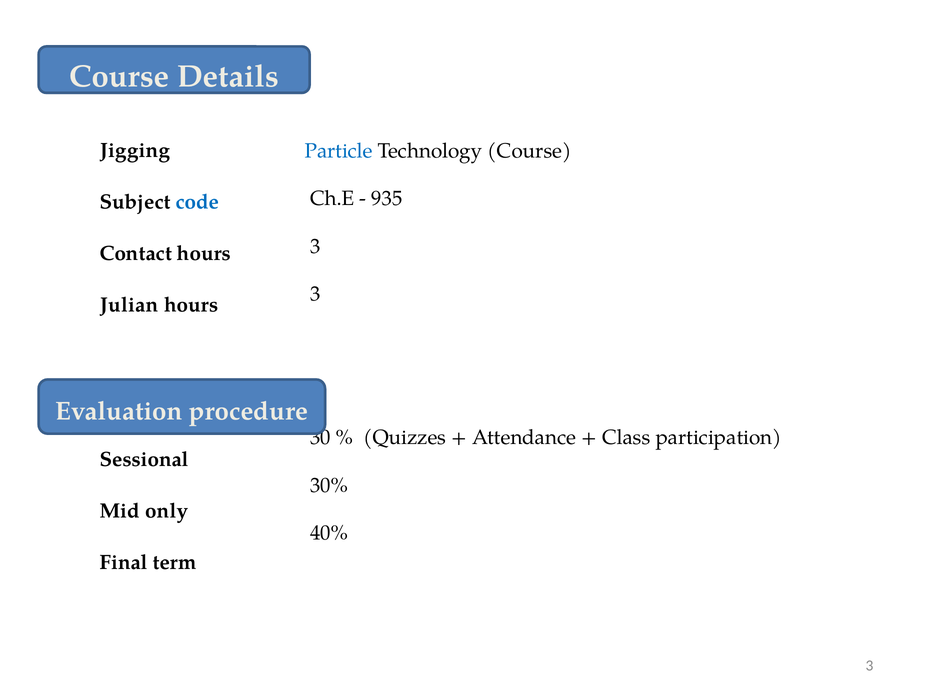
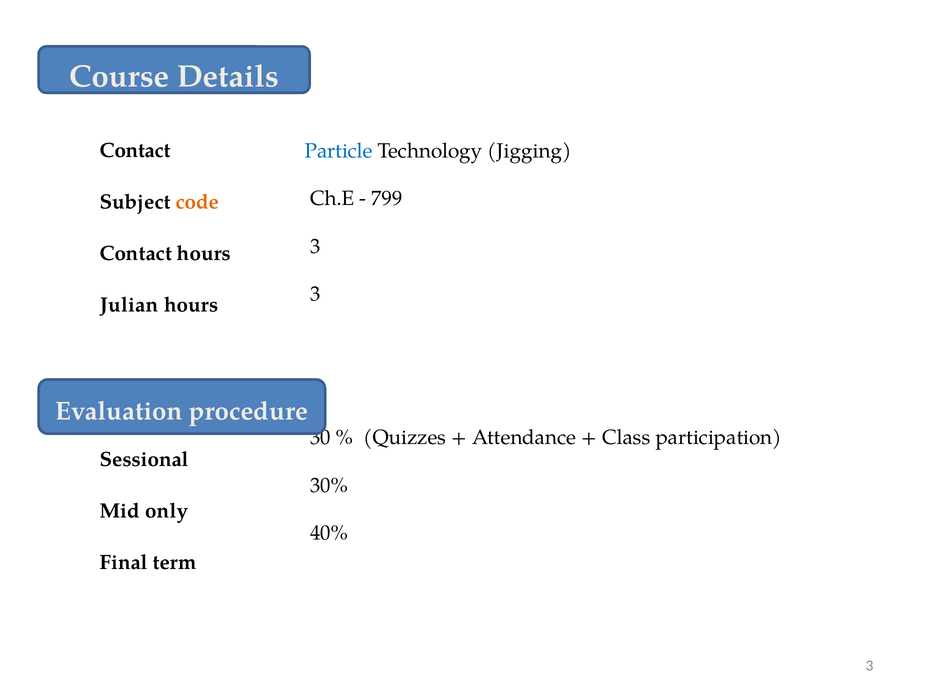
Jigging at (135, 150): Jigging -> Contact
Technology Course: Course -> Jigging
935: 935 -> 799
code colour: blue -> orange
